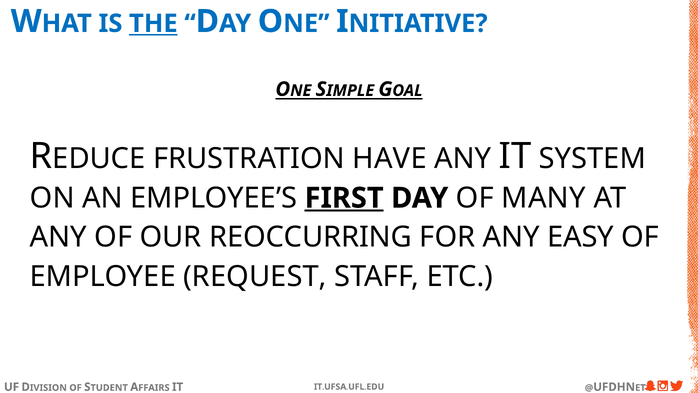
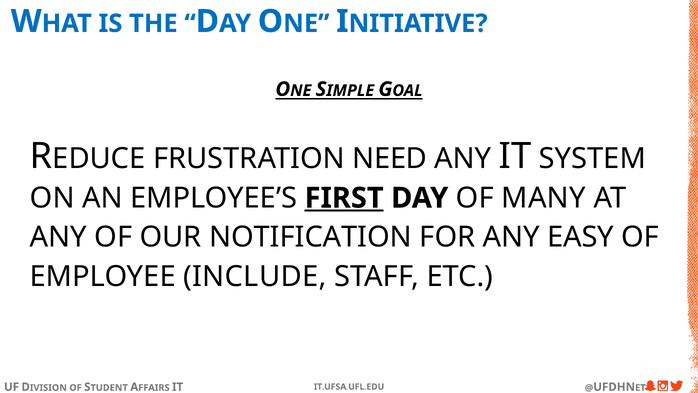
THE underline: present -> none
HAVE: HAVE -> NEED
REOCCURRING: REOCCURRING -> NOTIFICATION
REQUEST: REQUEST -> INCLUDE
